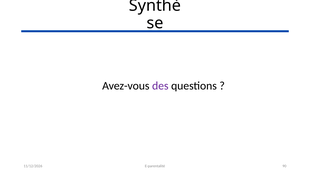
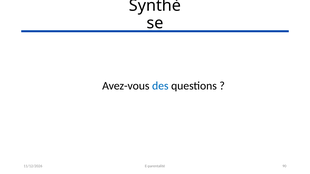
des colour: purple -> blue
